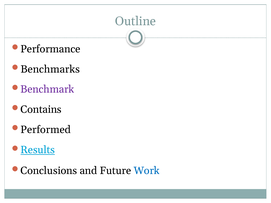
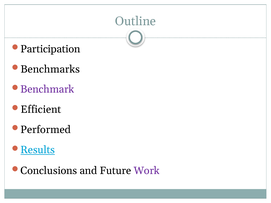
Performance: Performance -> Participation
Contains: Contains -> Efficient
Work colour: blue -> purple
